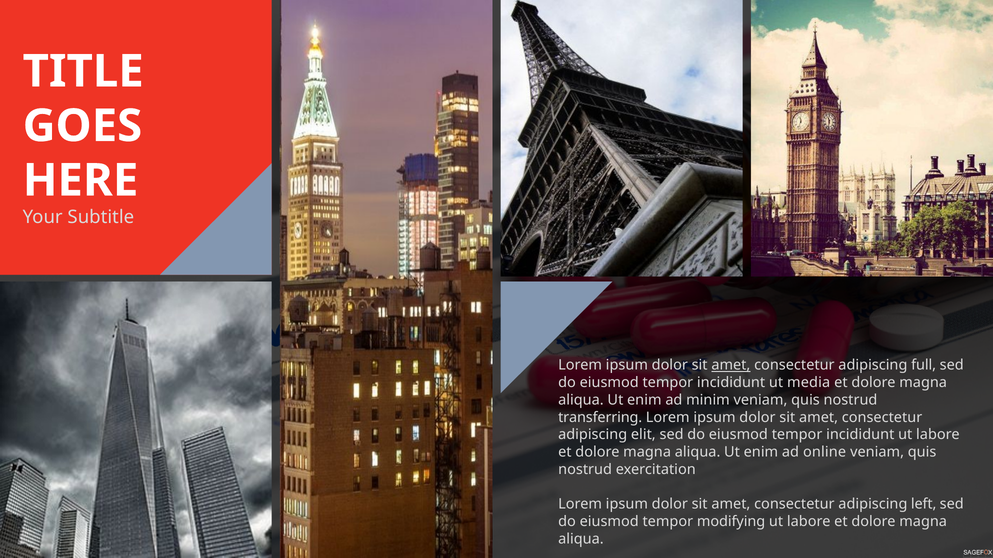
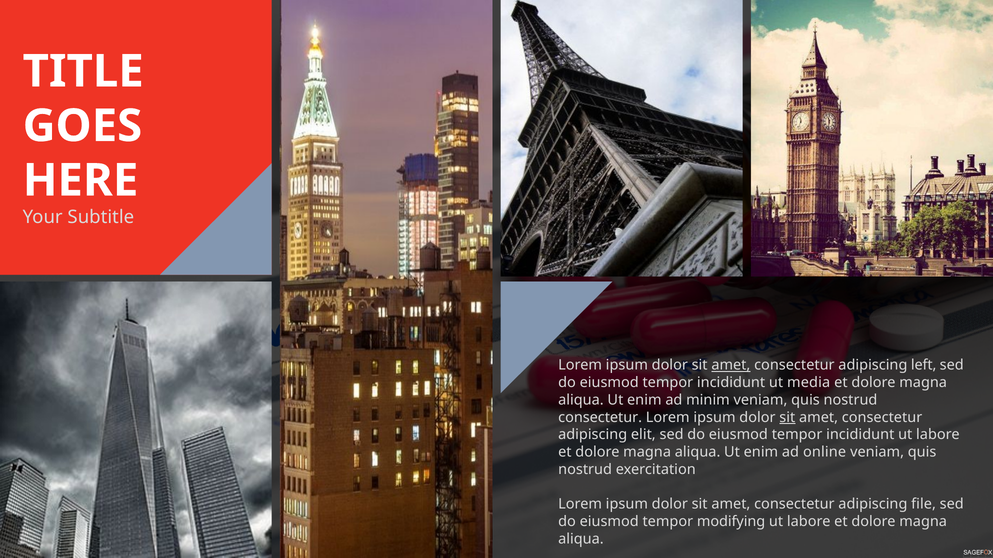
full: full -> left
transferring at (600, 418): transferring -> consectetur
sit at (787, 418) underline: none -> present
left: left -> file
